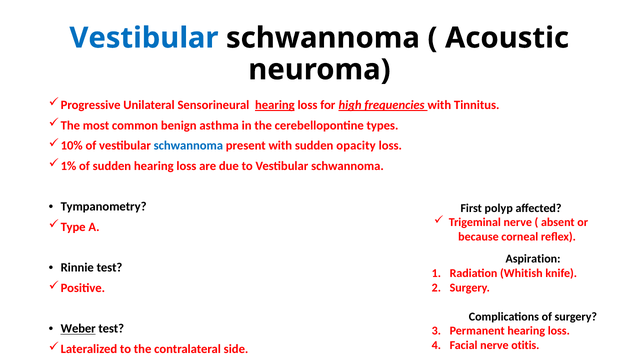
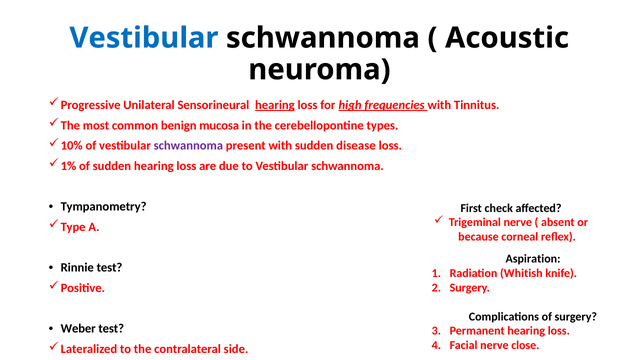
asthma: asthma -> mucosa
schwannoma at (188, 145) colour: blue -> purple
opacity: opacity -> disease
polyp: polyp -> check
Weber underline: present -> none
otitis: otitis -> close
